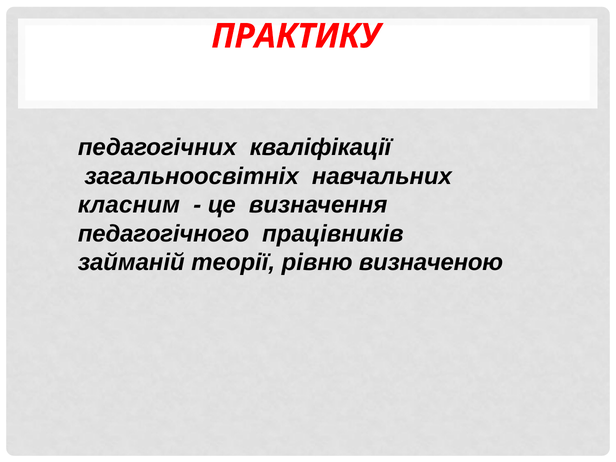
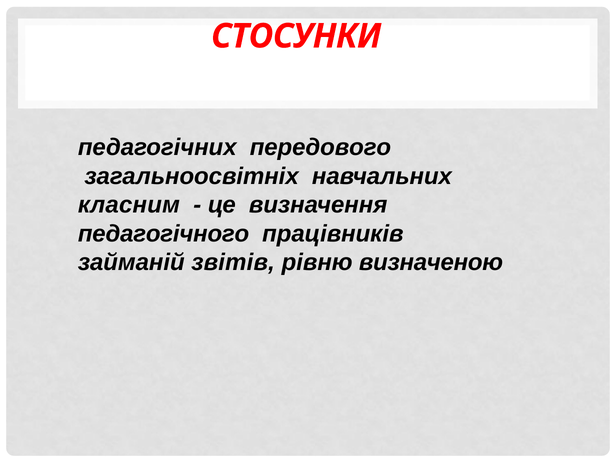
ПРАКТИКУ: ПРАКТИКУ -> СТОСУНКИ
кваліфікації: кваліфікації -> передового
теорії: теорії -> звітів
